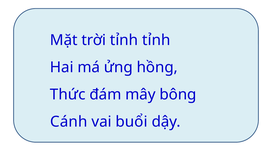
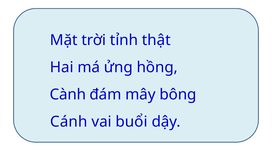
tỉnh tỉnh: tỉnh -> thật
Thức: Thức -> Cành
